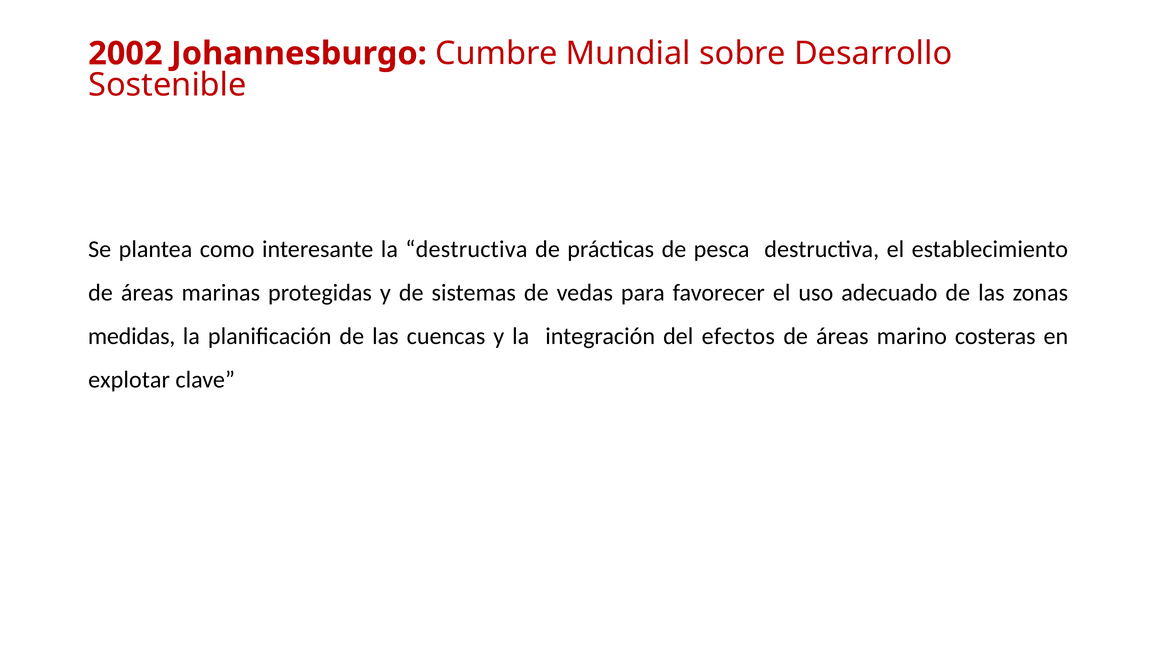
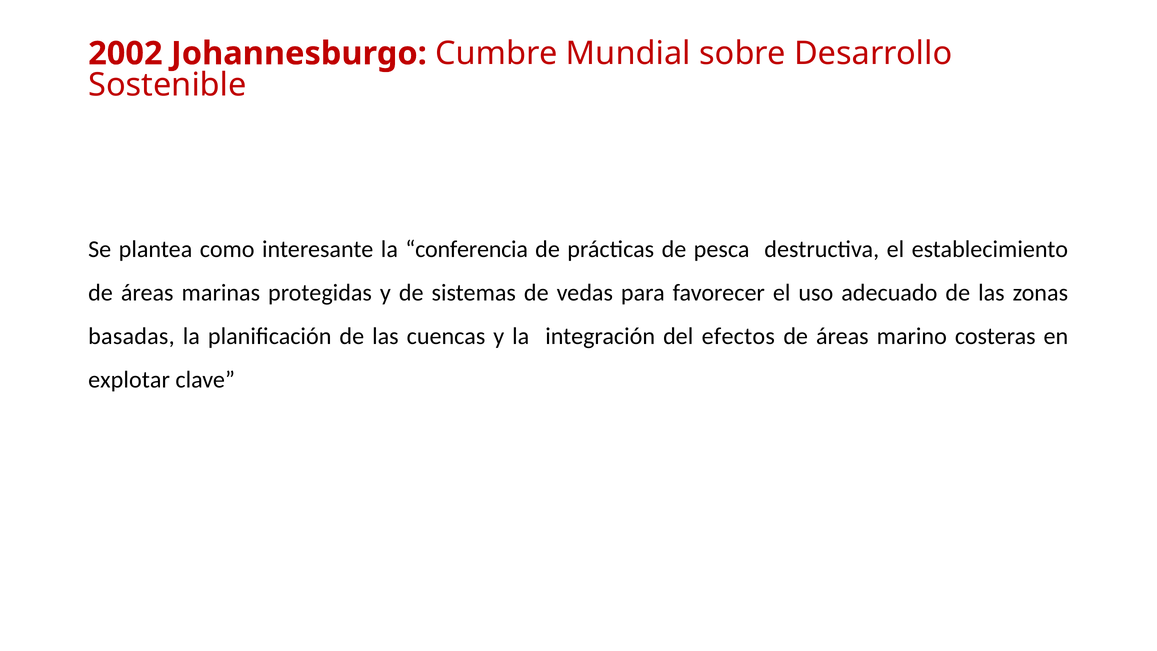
la destructiva: destructiva -> conferencia
medidas: medidas -> basadas
